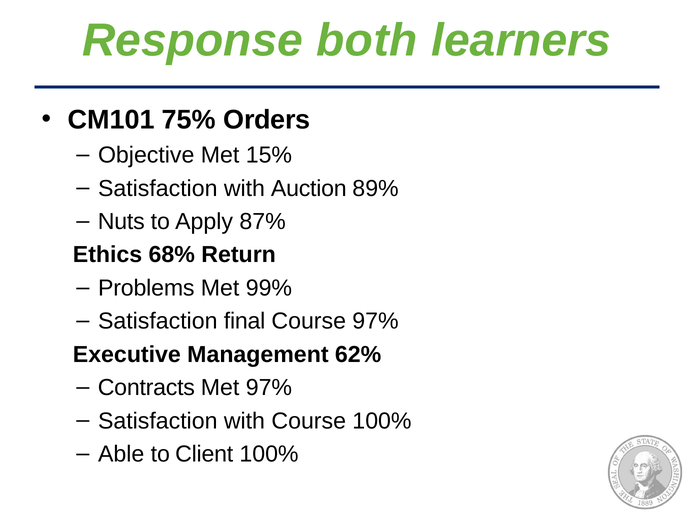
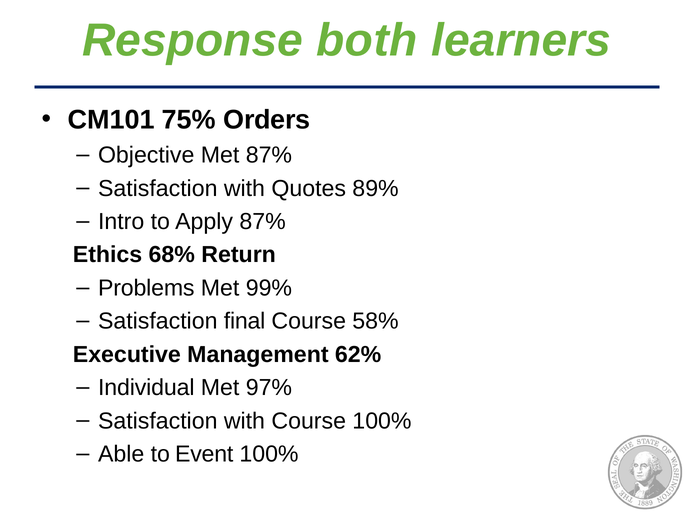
Met 15%: 15% -> 87%
Auction: Auction -> Quotes
Nuts: Nuts -> Intro
Course 97%: 97% -> 58%
Contracts: Contracts -> Individual
Client: Client -> Event
